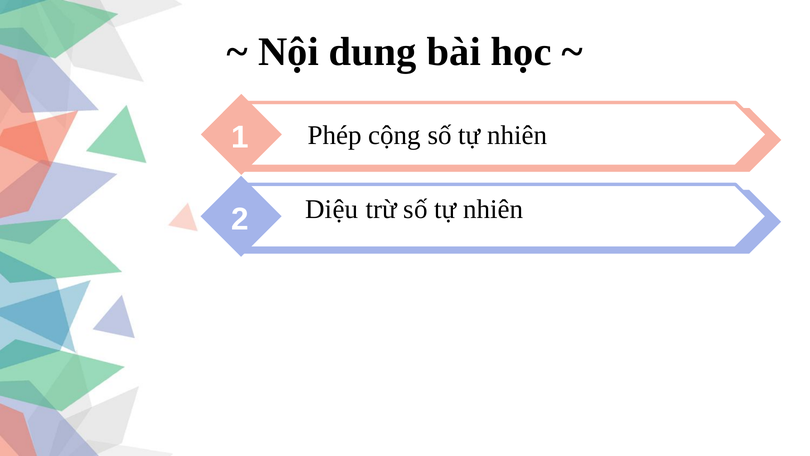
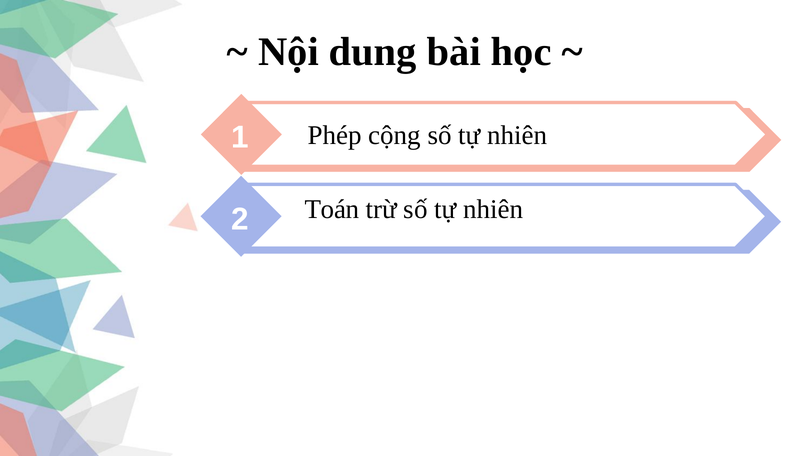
Diệu: Diệu -> Toán
